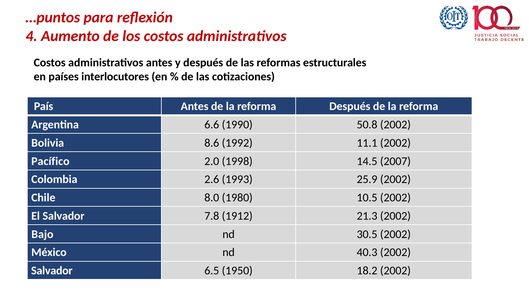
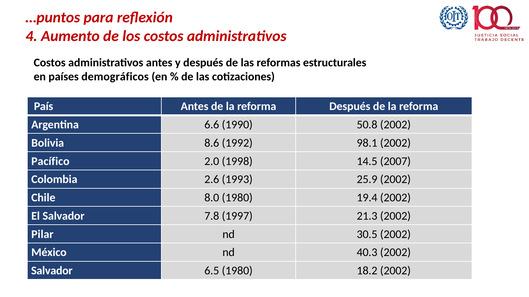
interlocutores: interlocutores -> demográficos
11.1: 11.1 -> 98.1
10.5: 10.5 -> 19.4
1912: 1912 -> 1997
Bajo: Bajo -> Pilar
6.5 1950: 1950 -> 1980
